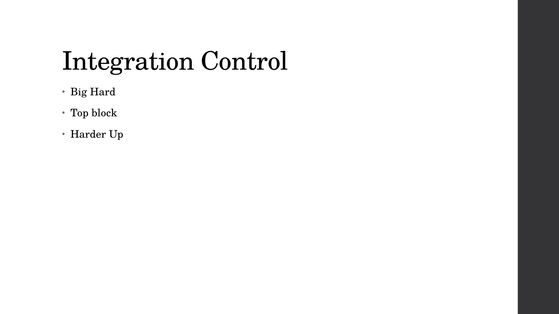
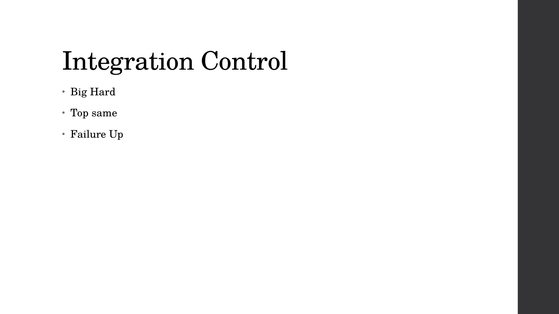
block: block -> same
Harder: Harder -> Failure
